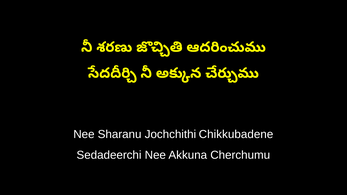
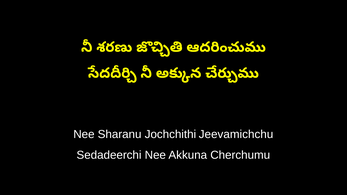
Chikkubadene: Chikkubadene -> Jeevamichchu
